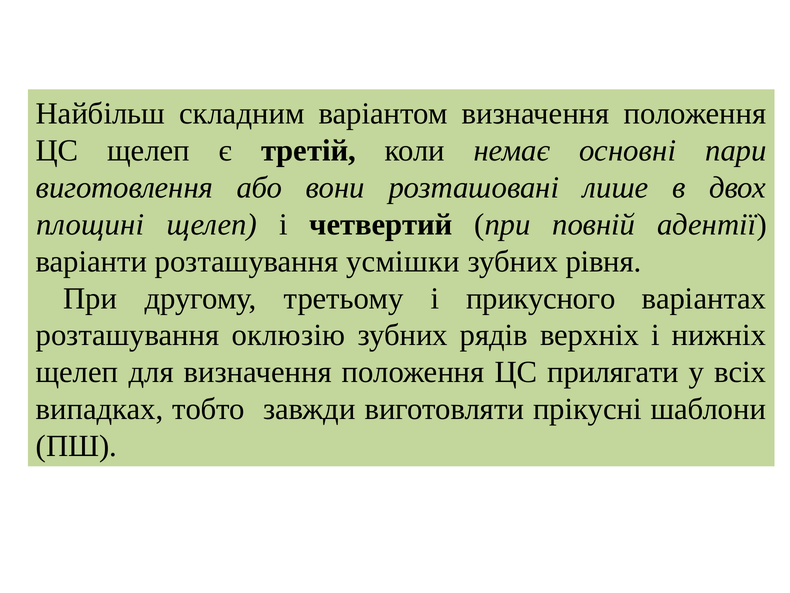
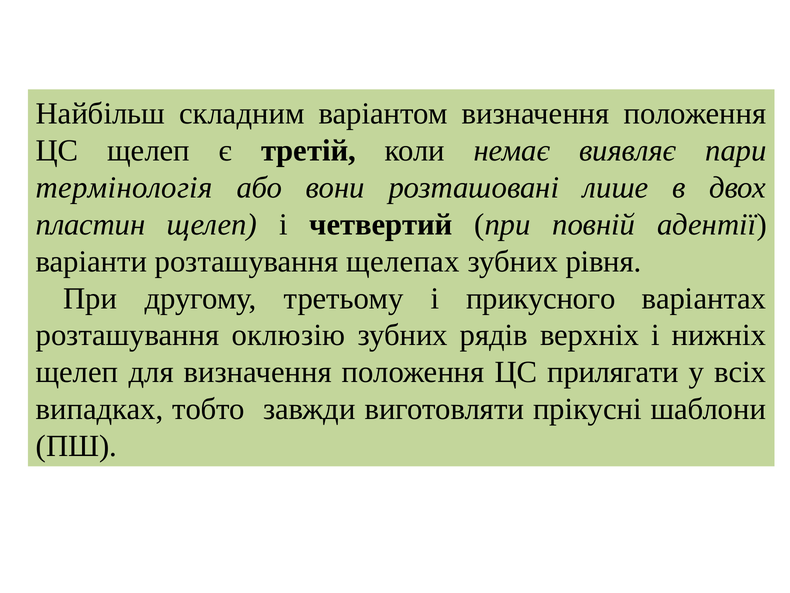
основні: основні -> виявляє
виготовлення: виготовлення -> термінологія
площині: площині -> пластин
усмішки: усмішки -> щелепах
